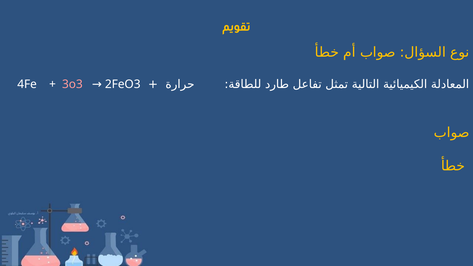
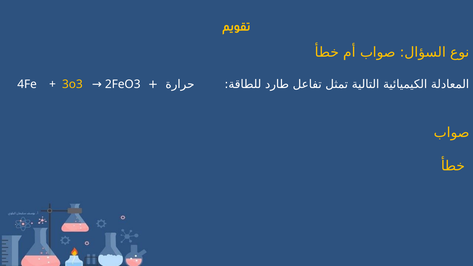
3o3 colour: pink -> yellow
